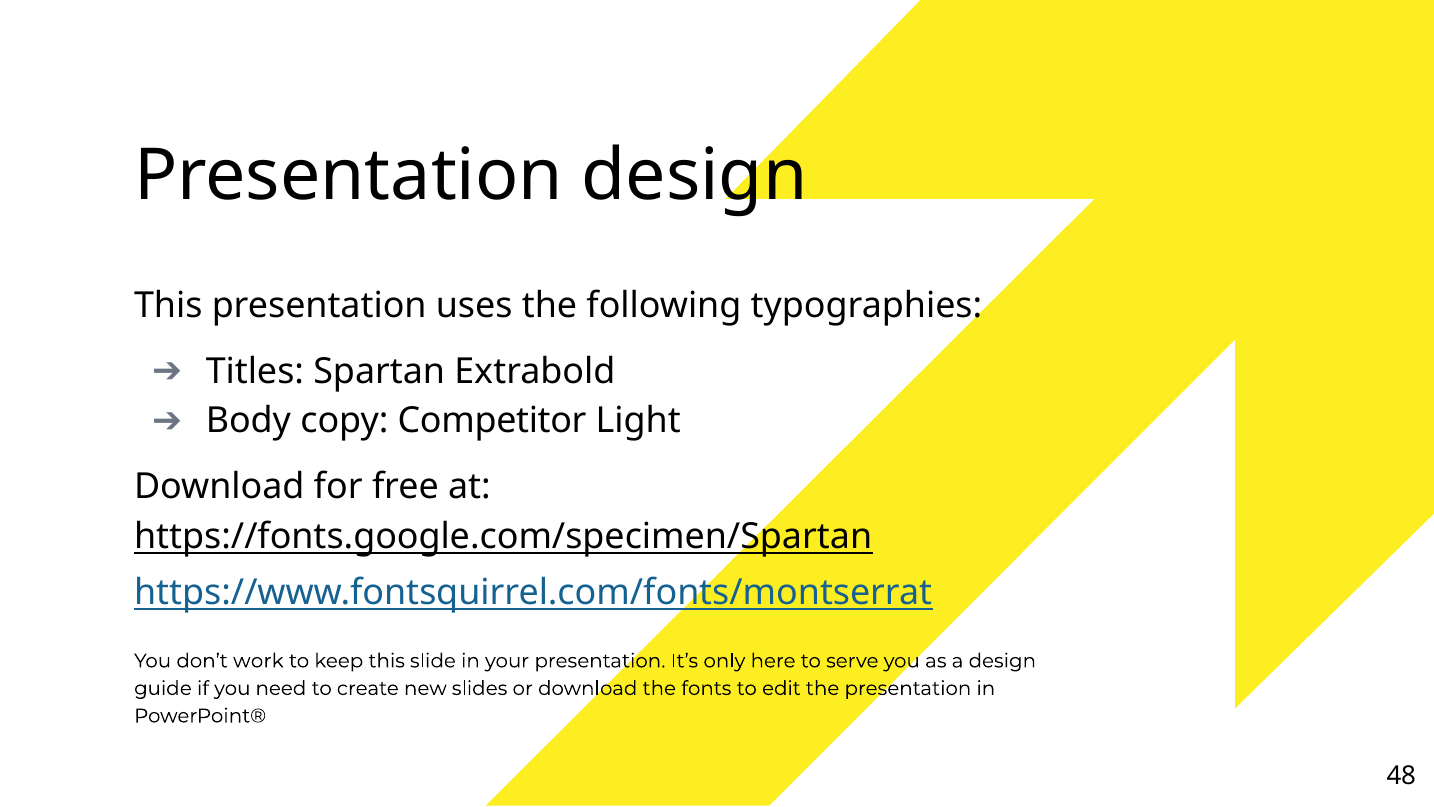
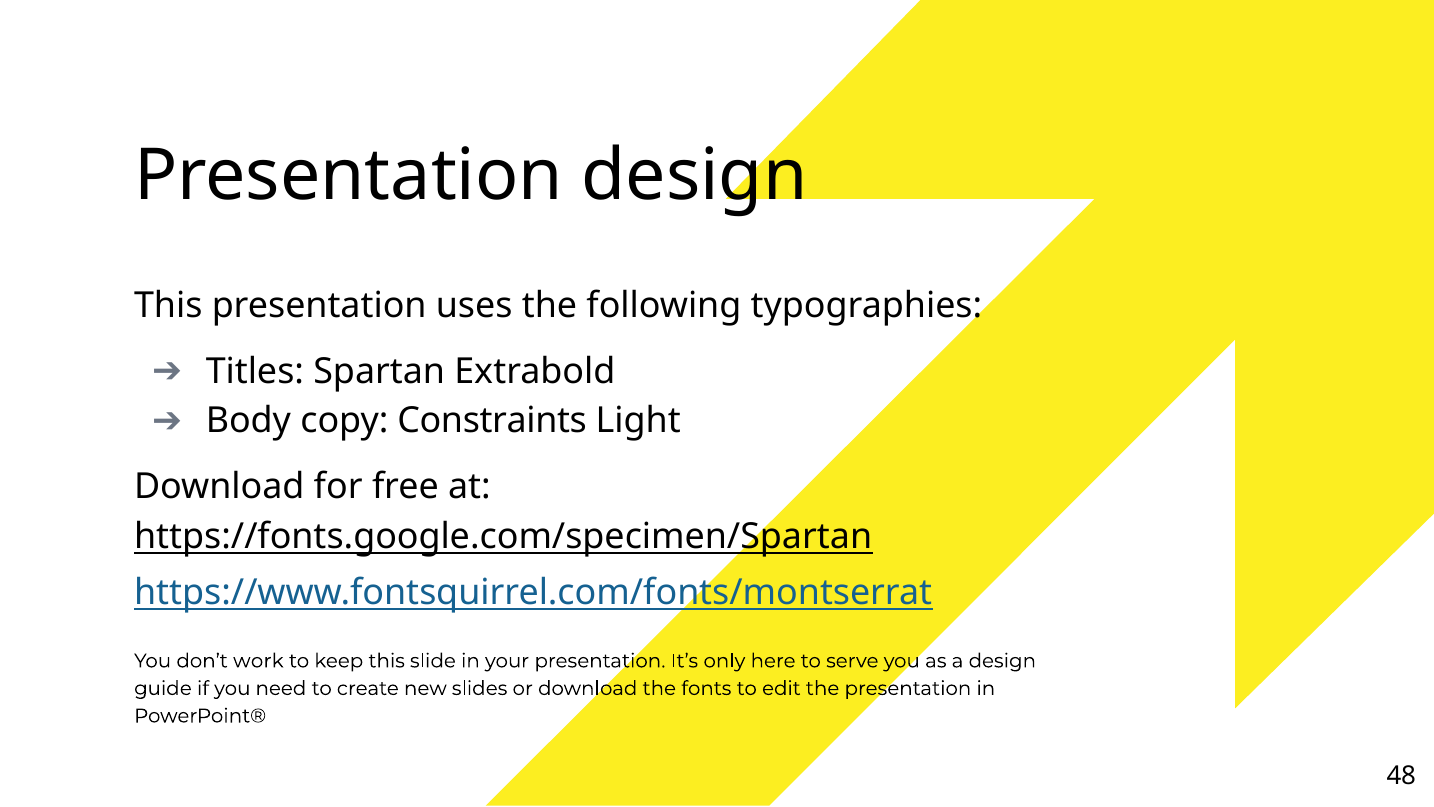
Competitor: Competitor -> Constraints
